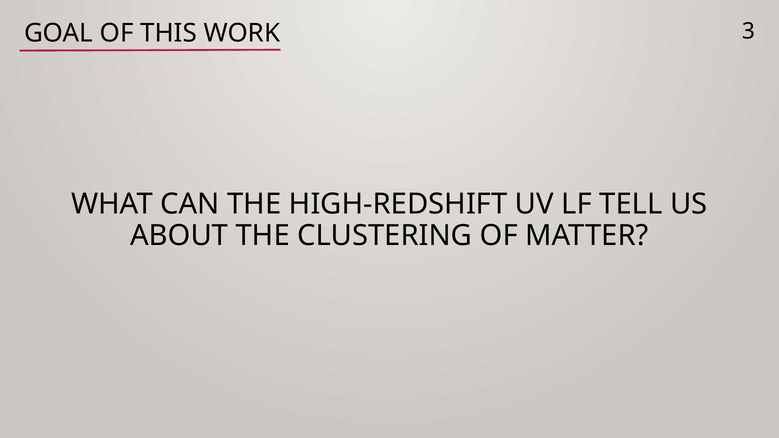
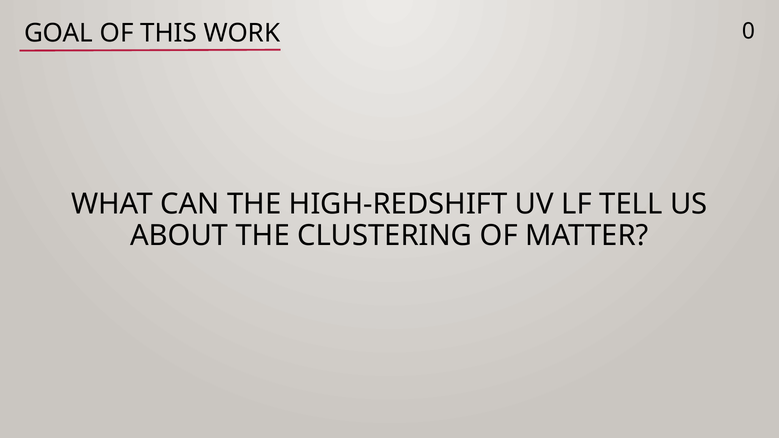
3: 3 -> 0
